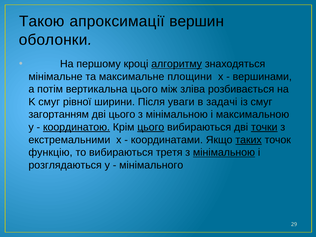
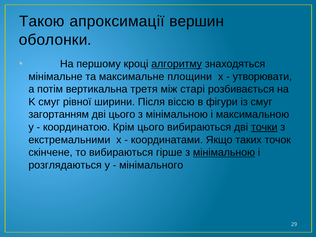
вершинами: вершинами -> утворювати
вертикальна цього: цього -> третя
зліва: зліва -> старі
уваги: уваги -> віссю
задачі: задачі -> фігури
координатою underline: present -> none
цього at (151, 127) underline: present -> none
таких underline: present -> none
функцію: функцію -> скінчене
третя: третя -> гірше
